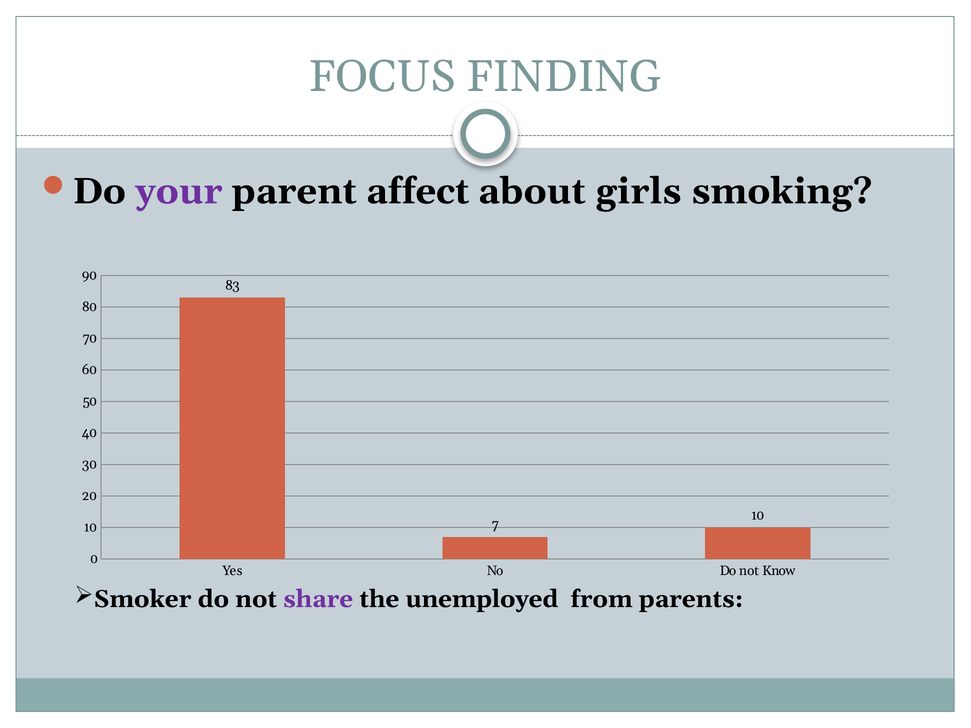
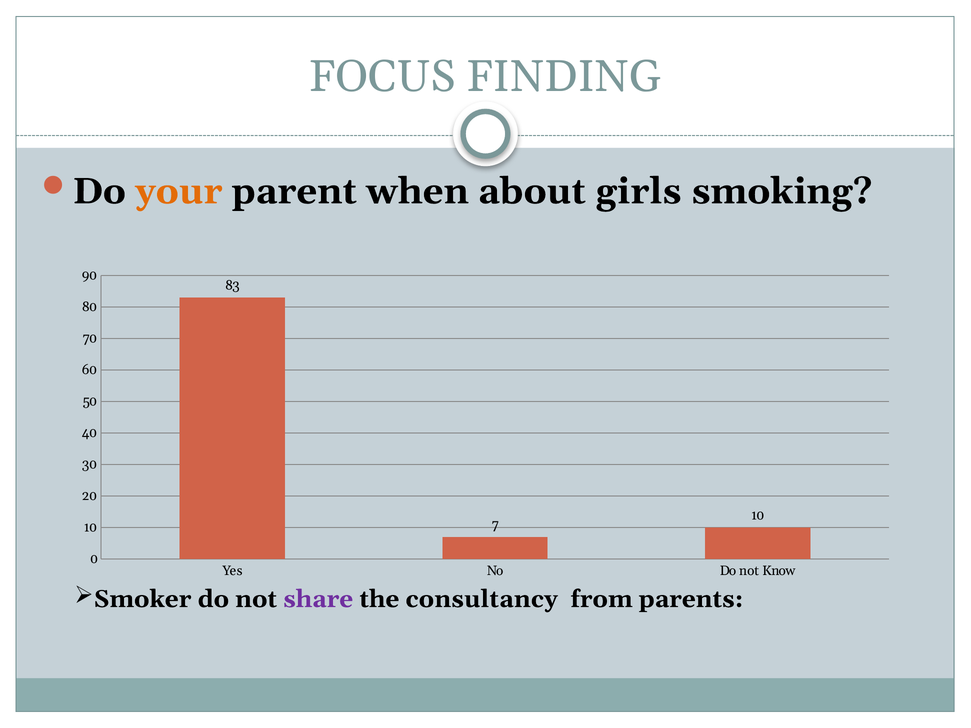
your colour: purple -> orange
affect: affect -> when
unemployed: unemployed -> consultancy
